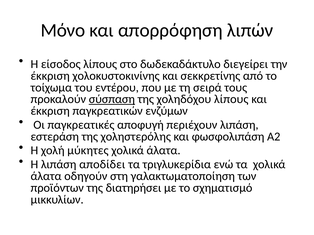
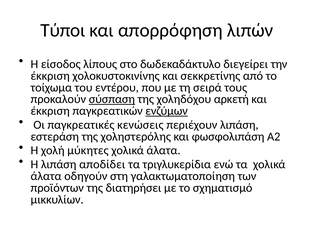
Μόνο: Μόνο -> Τύποι
χοληδόχου λίπους: λίπους -> αρκετή
ενζύμων underline: none -> present
αποφυγή: αποφυγή -> κενώσεις
